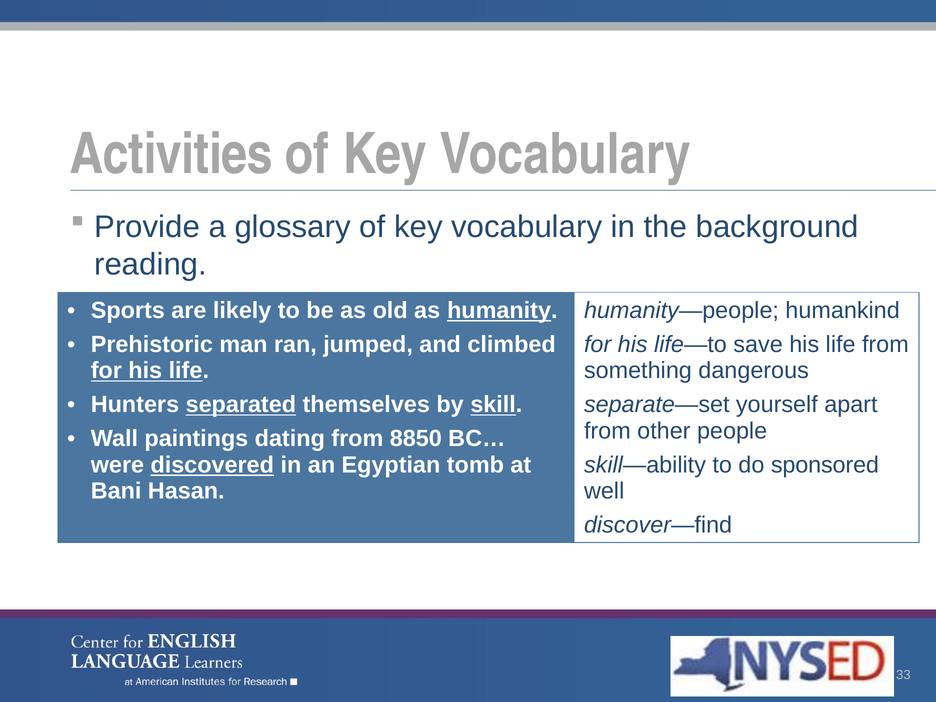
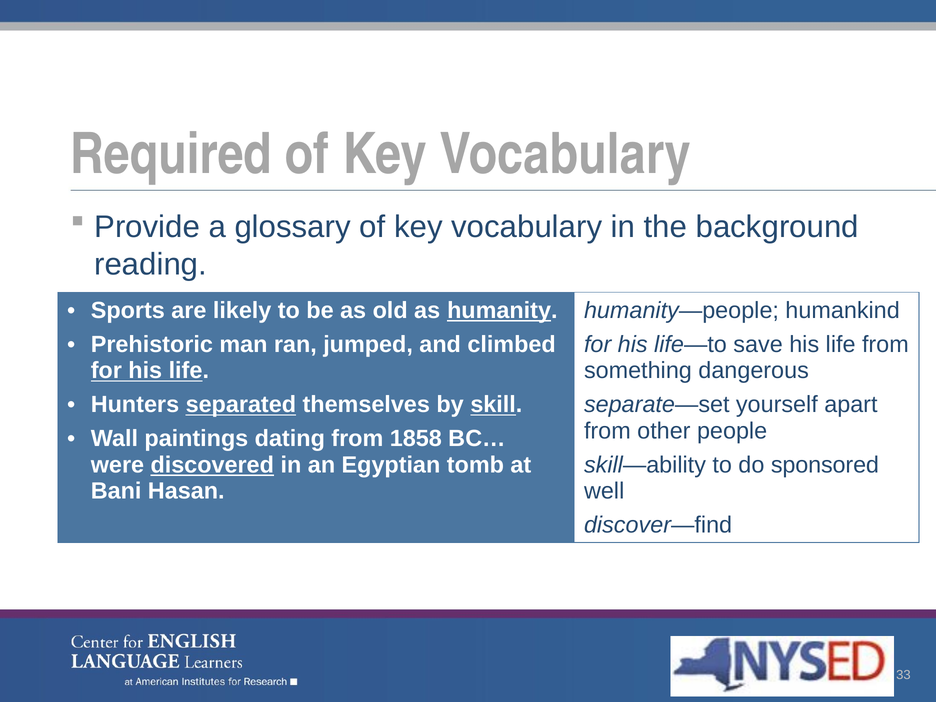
Activities: Activities -> Required
8850: 8850 -> 1858
